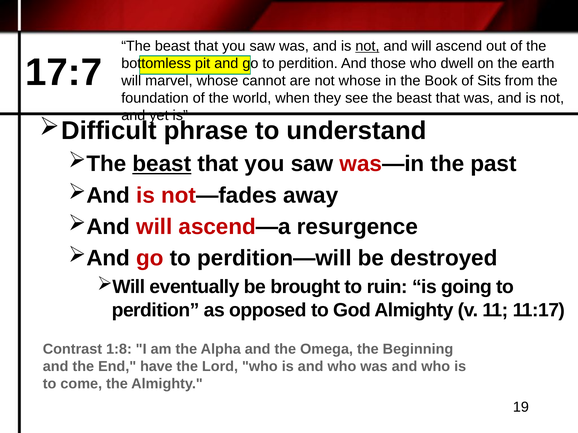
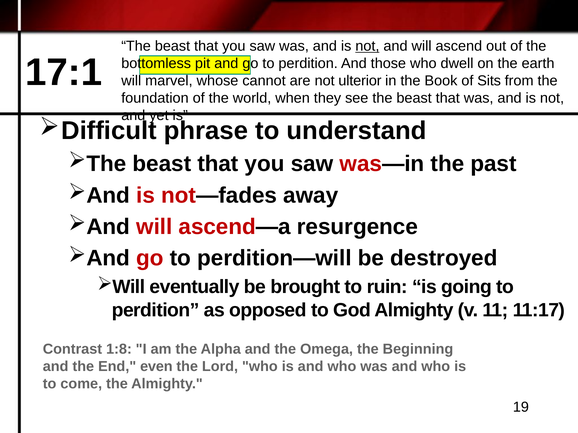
17:7: 17:7 -> 17:1
not whose: whose -> ulterior
beast at (162, 164) underline: present -> none
have: have -> even
